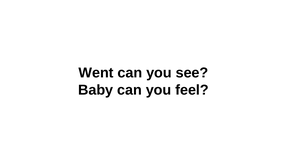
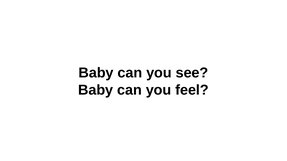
Went at (96, 73): Went -> Baby
